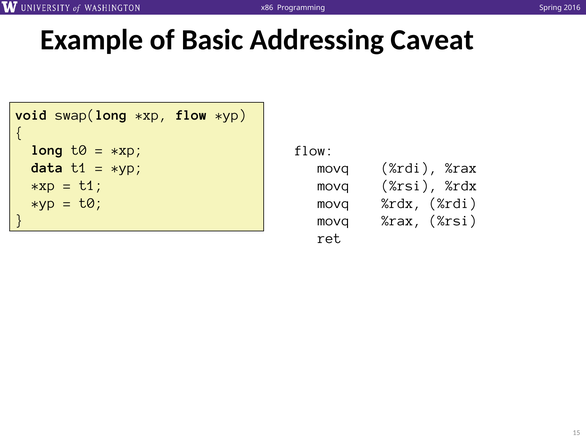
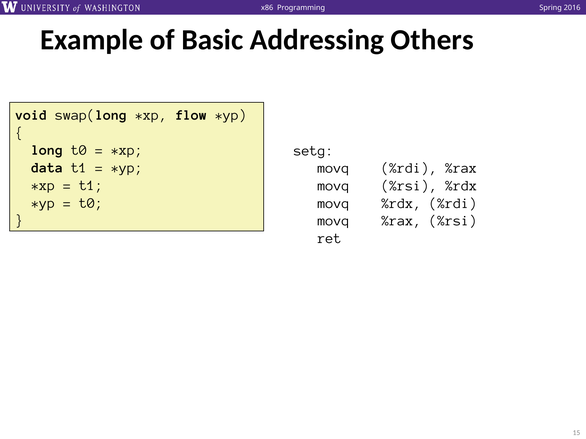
Caveat: Caveat -> Others
flow at (314, 151): flow -> setg
